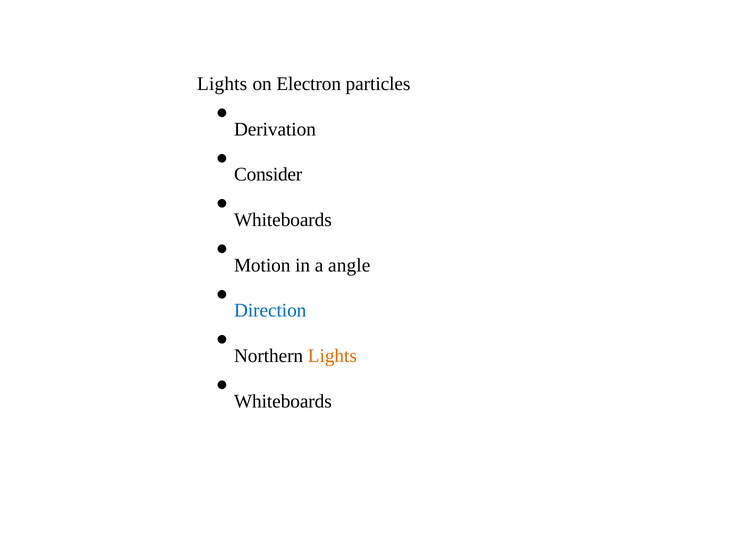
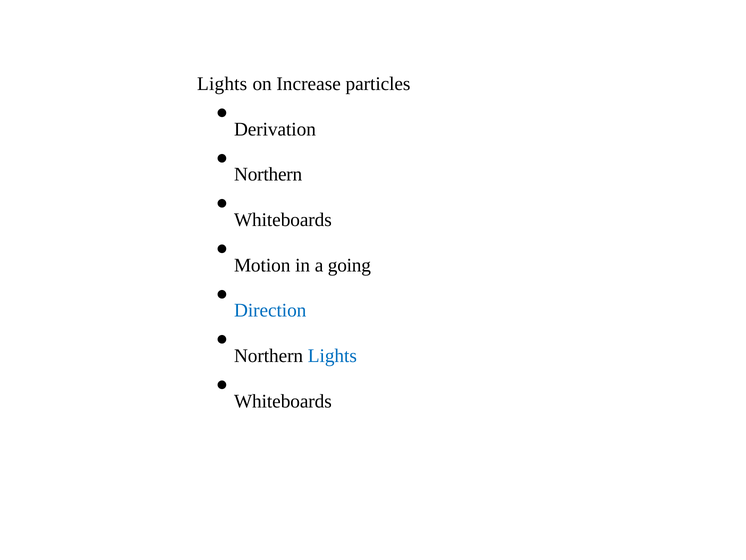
Electron: Electron -> Increase
Consider at (268, 174): Consider -> Northern
angle: angle -> going
Lights at (332, 356) colour: orange -> blue
